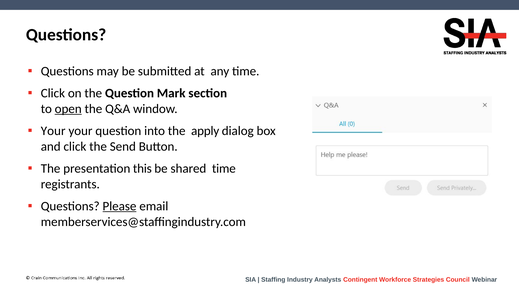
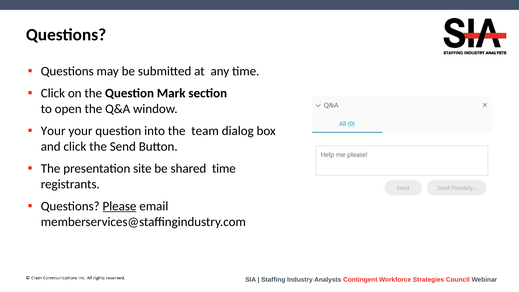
open underline: present -> none
apply: apply -> team
this: this -> site
